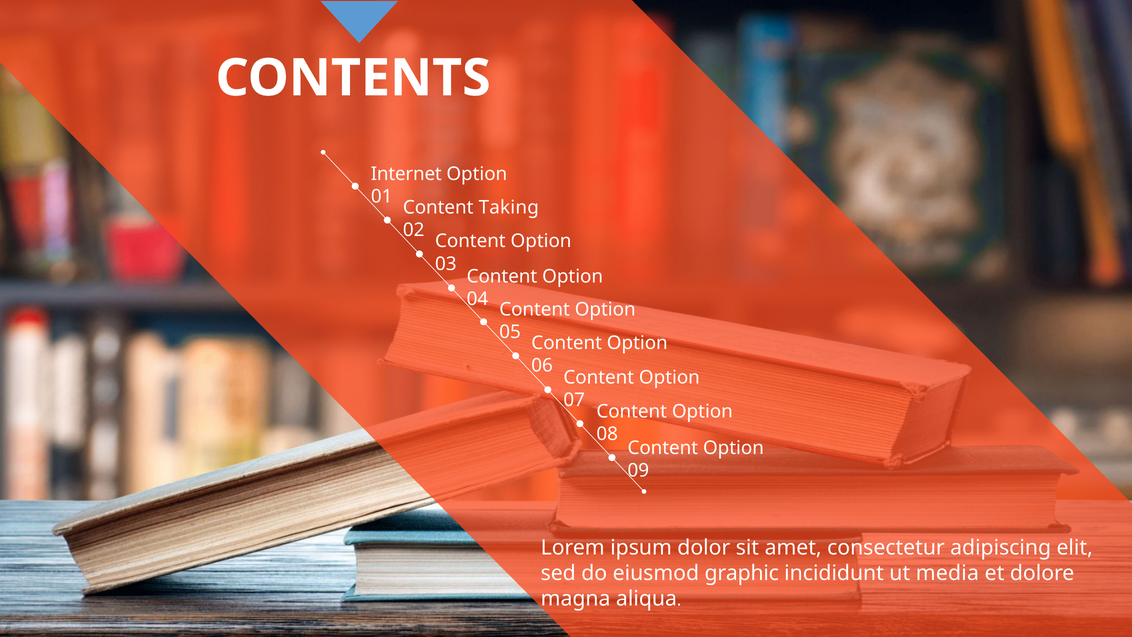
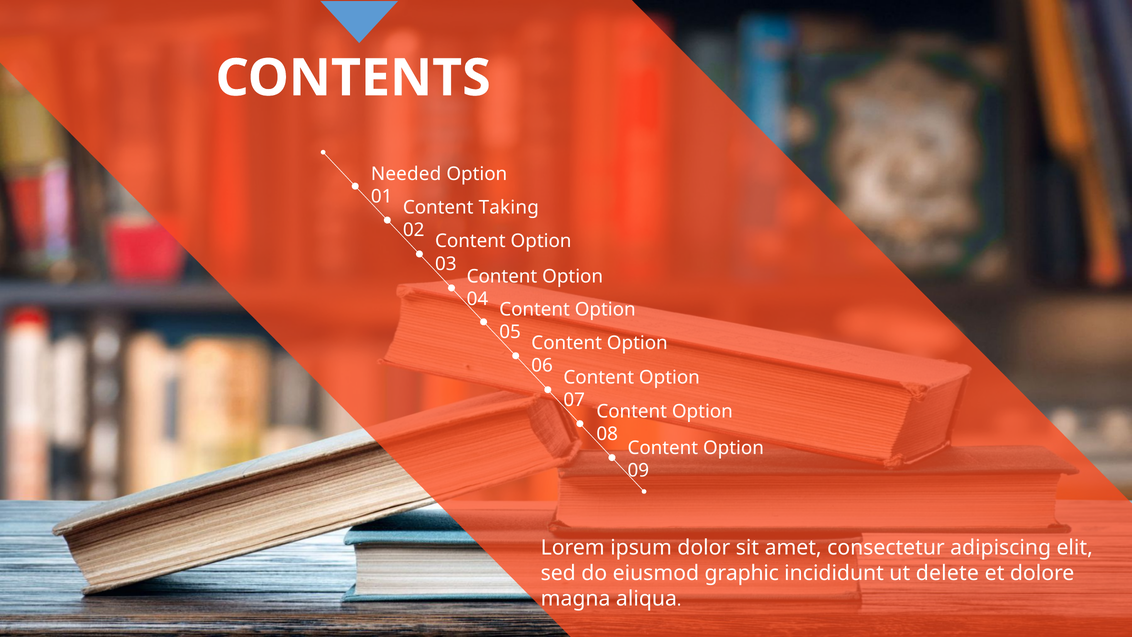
Internet: Internet -> Needed
media: media -> delete
